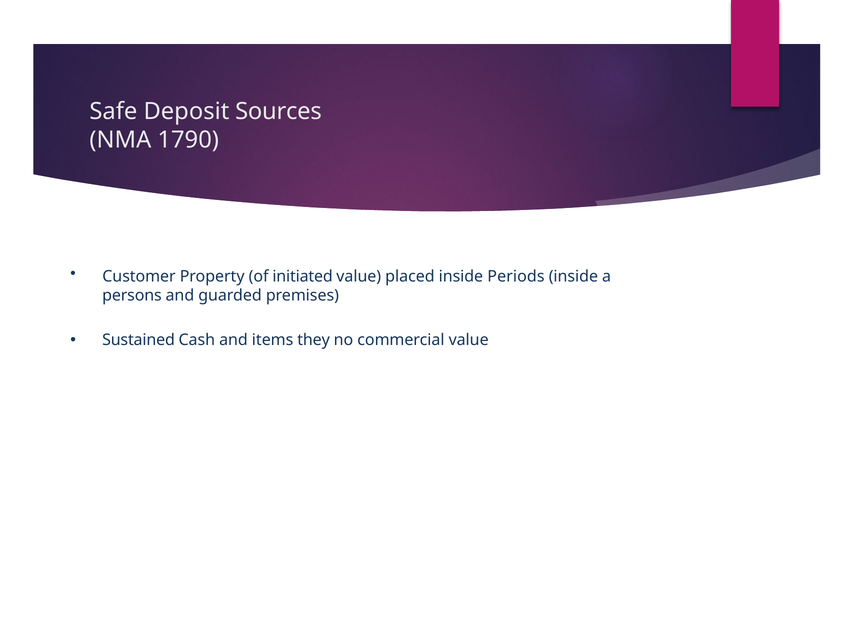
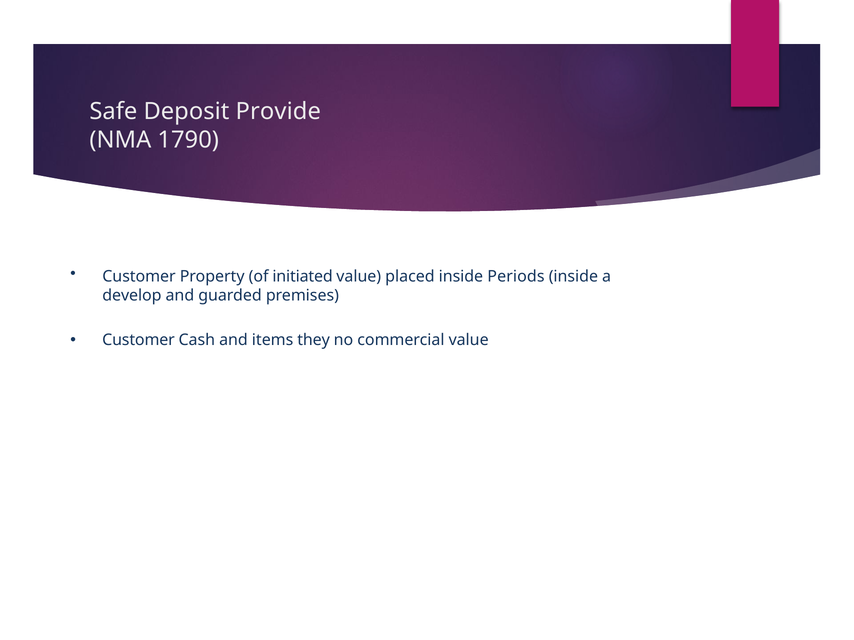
Sources: Sources -> Provide
persons: persons -> develop
Sustained at (138, 340): Sustained -> Customer
